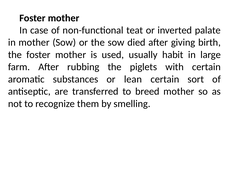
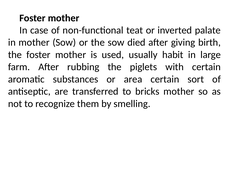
lean: lean -> area
breed: breed -> bricks
